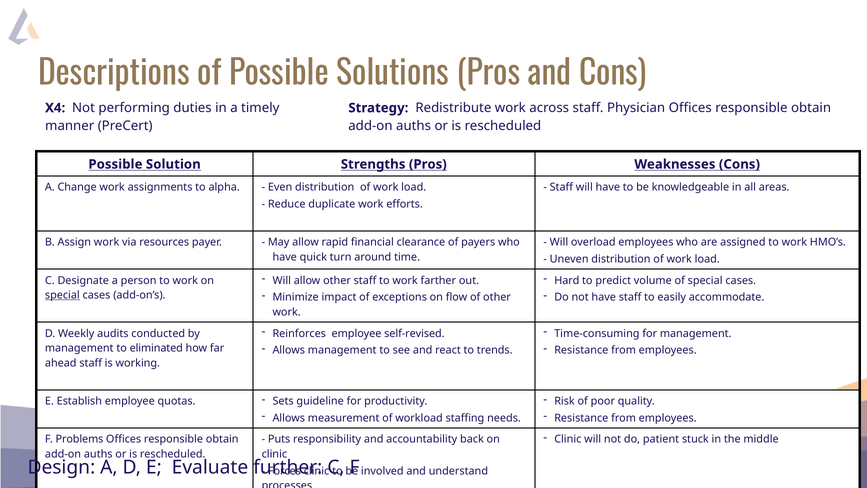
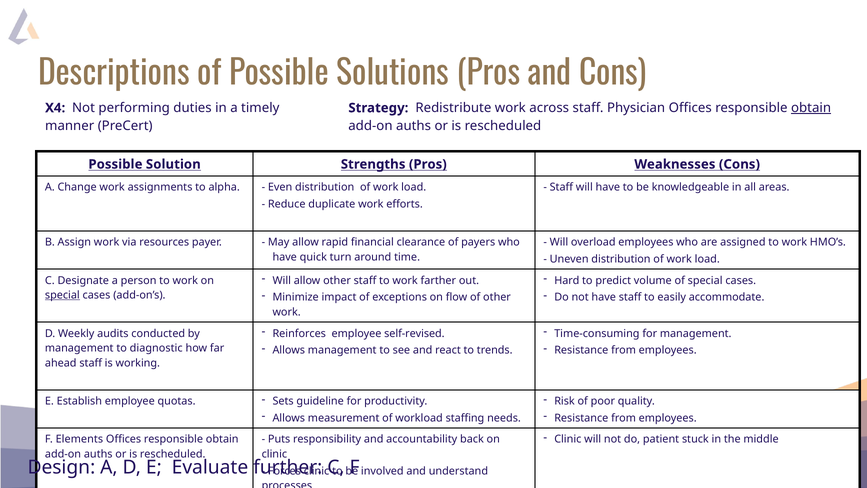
obtain at (811, 108) underline: none -> present
eliminated: eliminated -> diagnostic
Problems: Problems -> Elements
